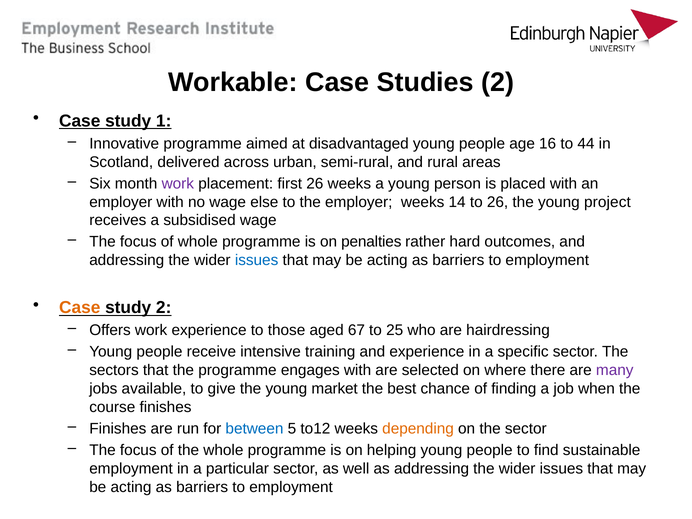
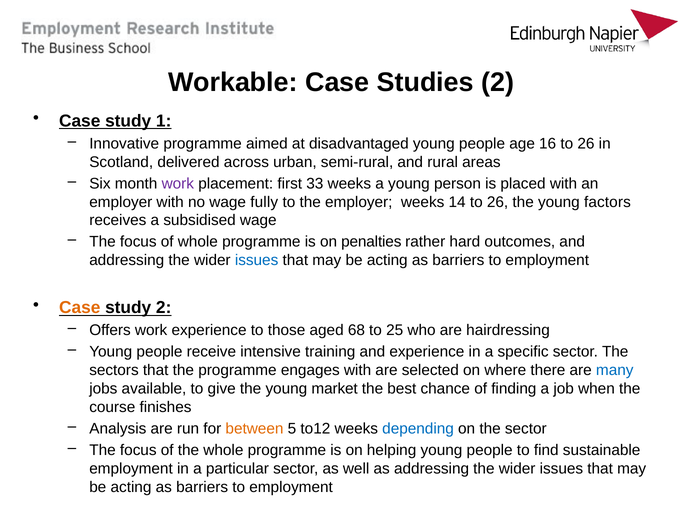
16 to 44: 44 -> 26
first 26: 26 -> 33
else: else -> fully
project: project -> factors
67: 67 -> 68
many colour: purple -> blue
Finishes at (118, 429): Finishes -> Analysis
between colour: blue -> orange
depending colour: orange -> blue
